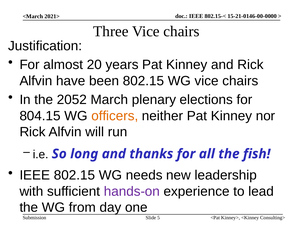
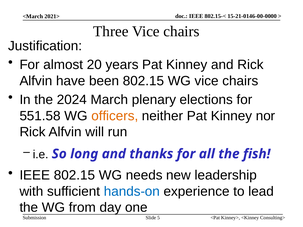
2052: 2052 -> 2024
804.15: 804.15 -> 551.58
hands-on colour: purple -> blue
